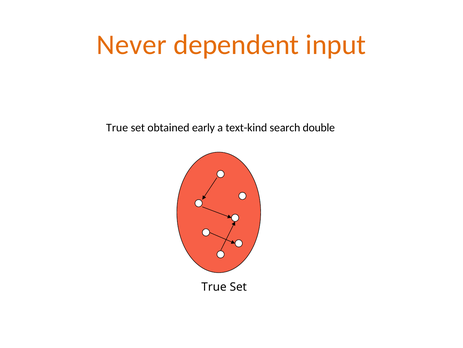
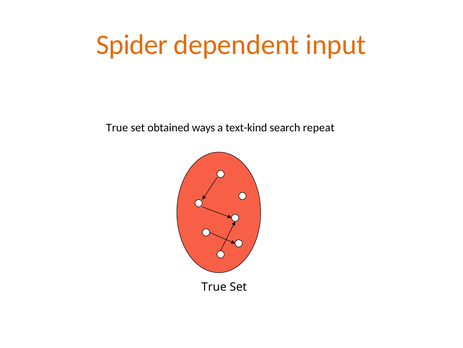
Never: Never -> Spider
early: early -> ways
double: double -> repeat
